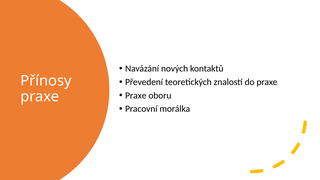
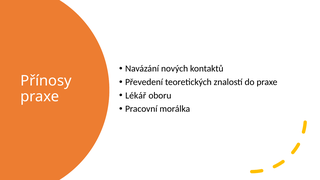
Praxe at (136, 95): Praxe -> Lékář
